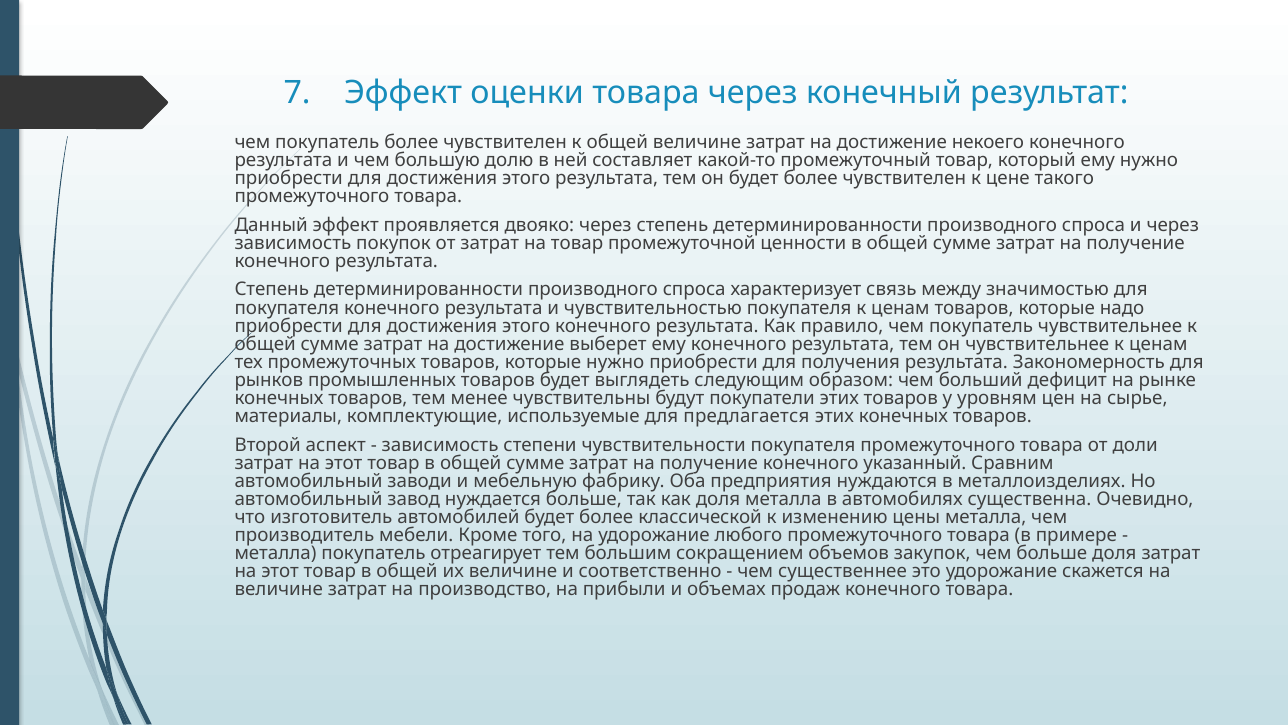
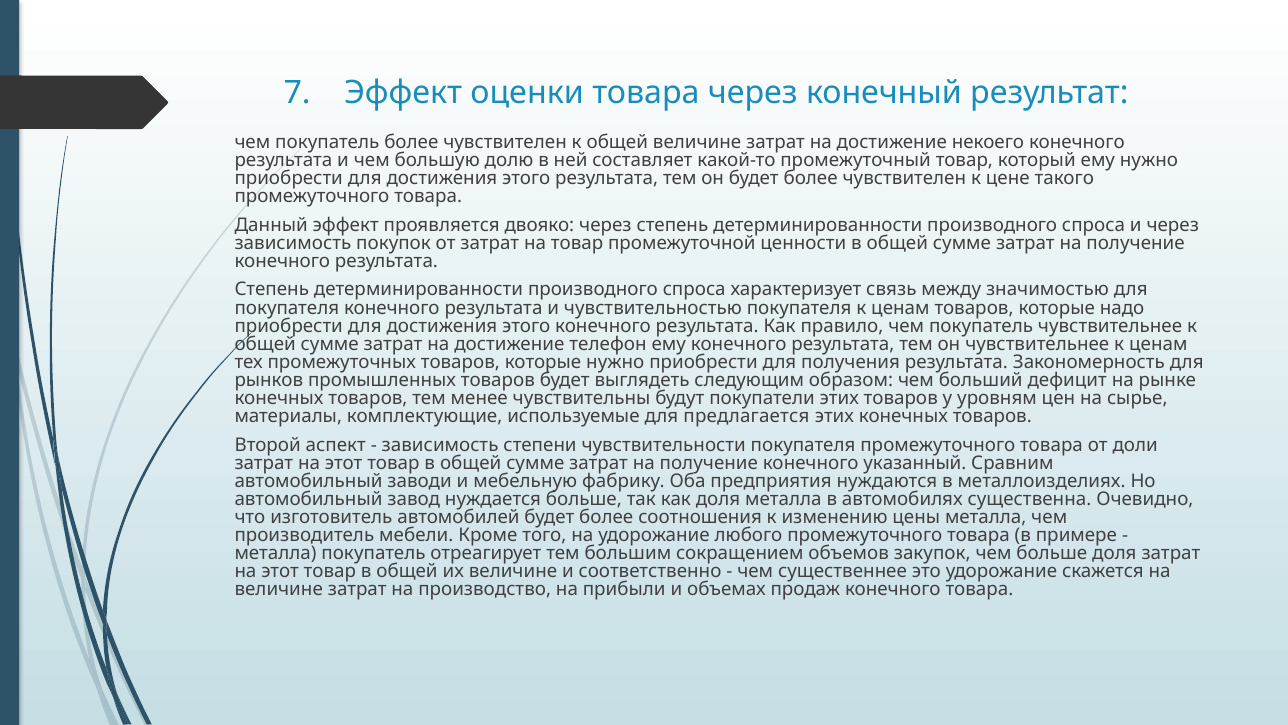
выберет: выберет -> телефон
классической: классической -> соотношения
